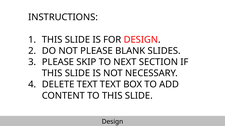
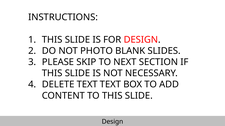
NOT PLEASE: PLEASE -> PHOTO
